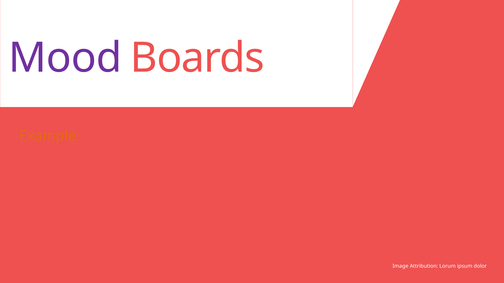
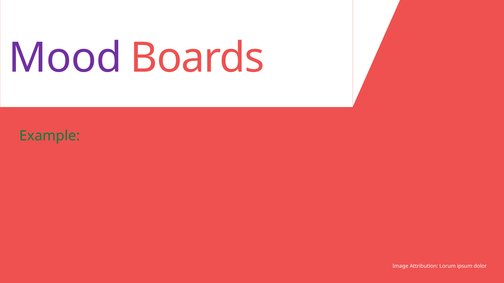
Example colour: orange -> green
